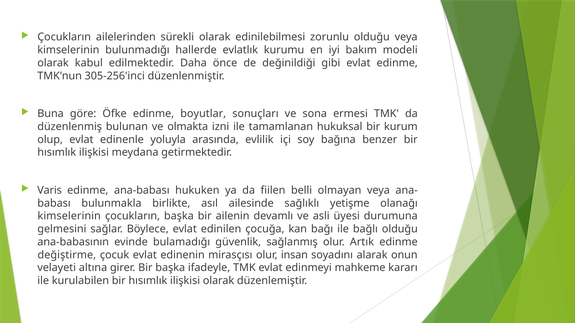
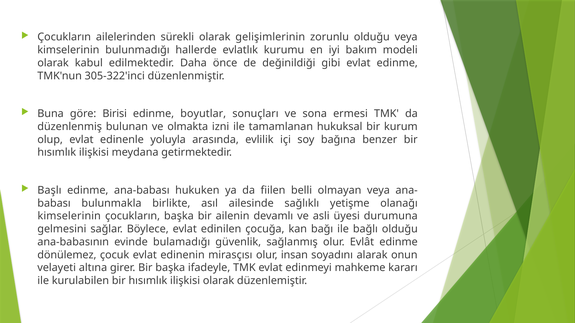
edinilebilmesi: edinilebilmesi -> gelişimlerinin
305-256'inci: 305-256'inci -> 305-322'inci
Öfke: Öfke -> Birisi
Varis: Varis -> Başlı
Artık: Artık -> Evlât
değiştirme: değiştirme -> dönülemez
